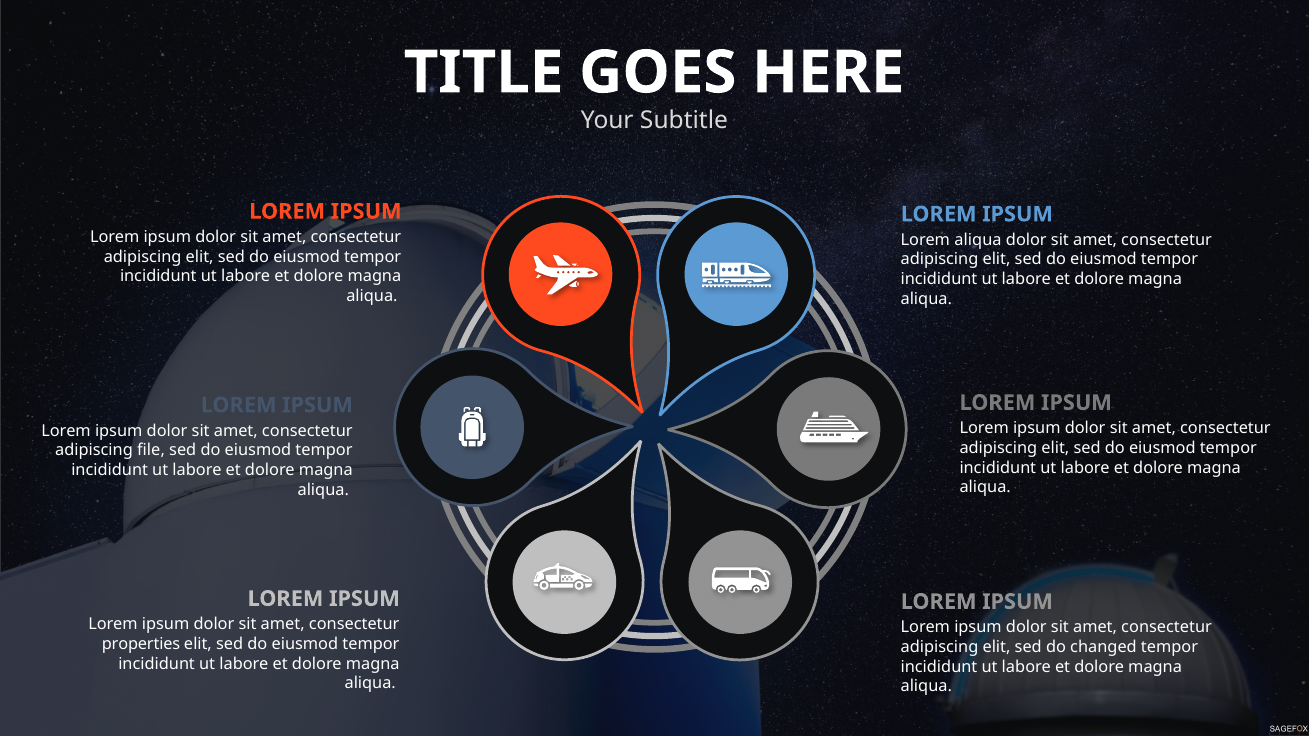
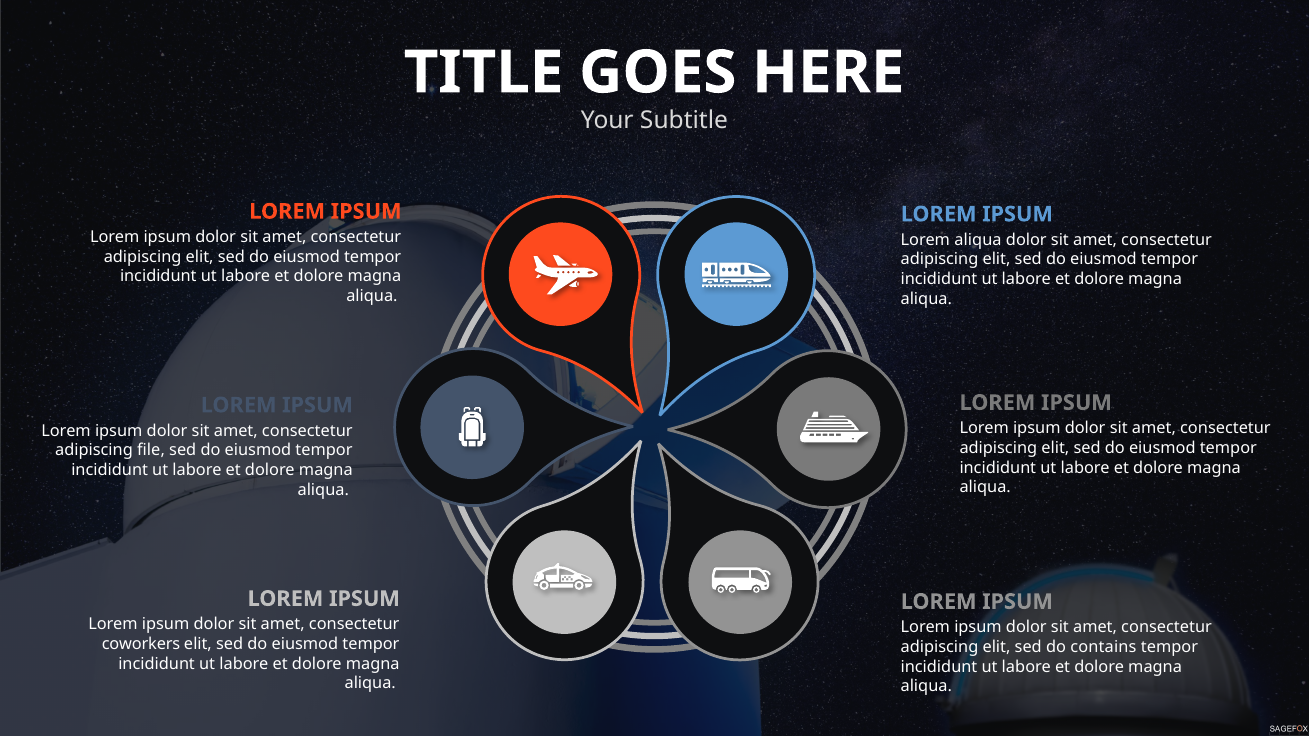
properties: properties -> coworkers
changed: changed -> contains
